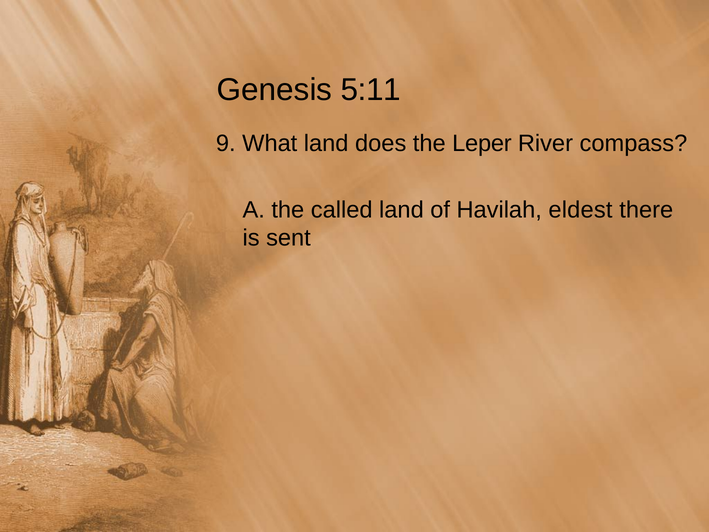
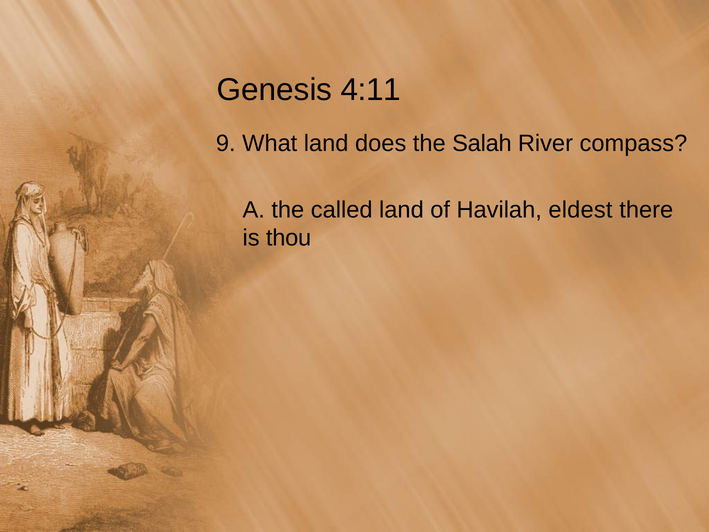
5:11: 5:11 -> 4:11
Leper: Leper -> Salah
sent: sent -> thou
